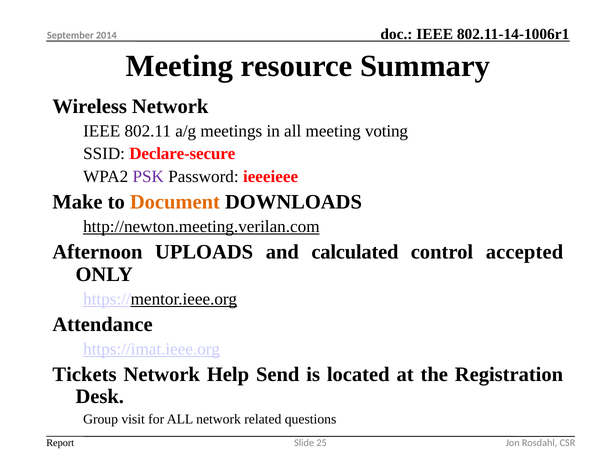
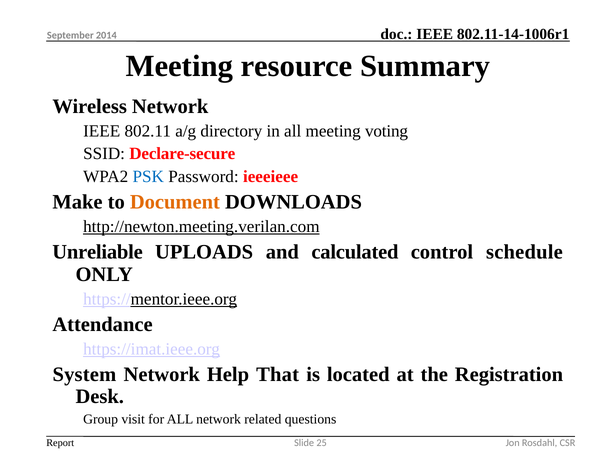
meetings: meetings -> directory
PSK colour: purple -> blue
Afternoon: Afternoon -> Unreliable
accepted: accepted -> schedule
Tickets: Tickets -> System
Send: Send -> That
